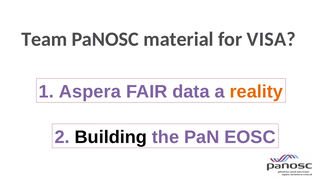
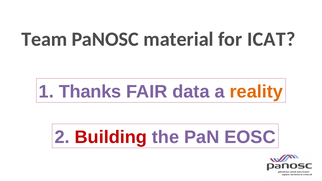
VISA: VISA -> ICAT
Aspera: Aspera -> Thanks
Building colour: black -> red
